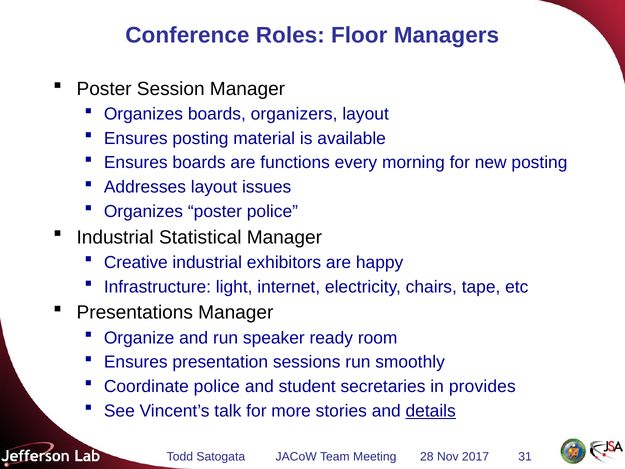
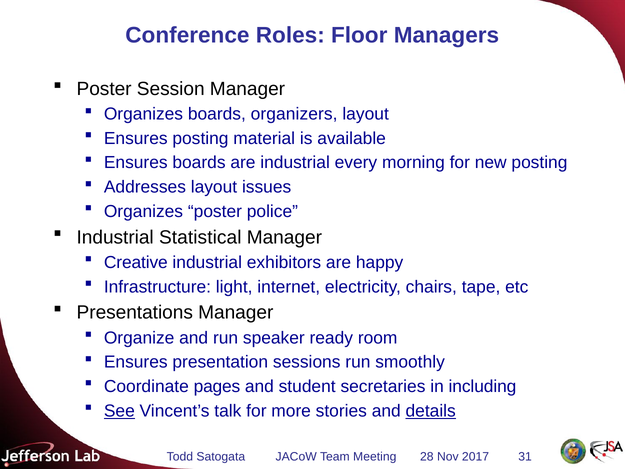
are functions: functions -> industrial
Coordinate police: police -> pages
provides: provides -> including
See underline: none -> present
